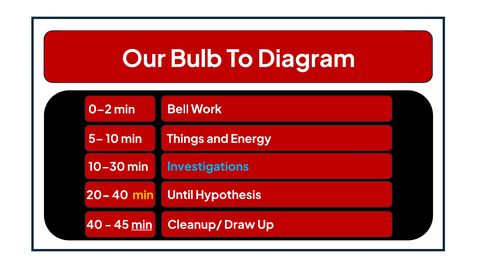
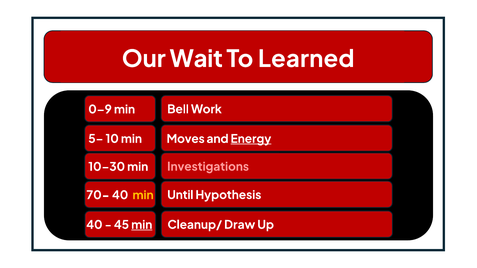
Bulb: Bulb -> Wait
Diagram: Diagram -> Learned
0–2: 0–2 -> 0–9
Things: Things -> Moves
Energy underline: none -> present
Investigations colour: light blue -> pink
20-: 20- -> 70-
